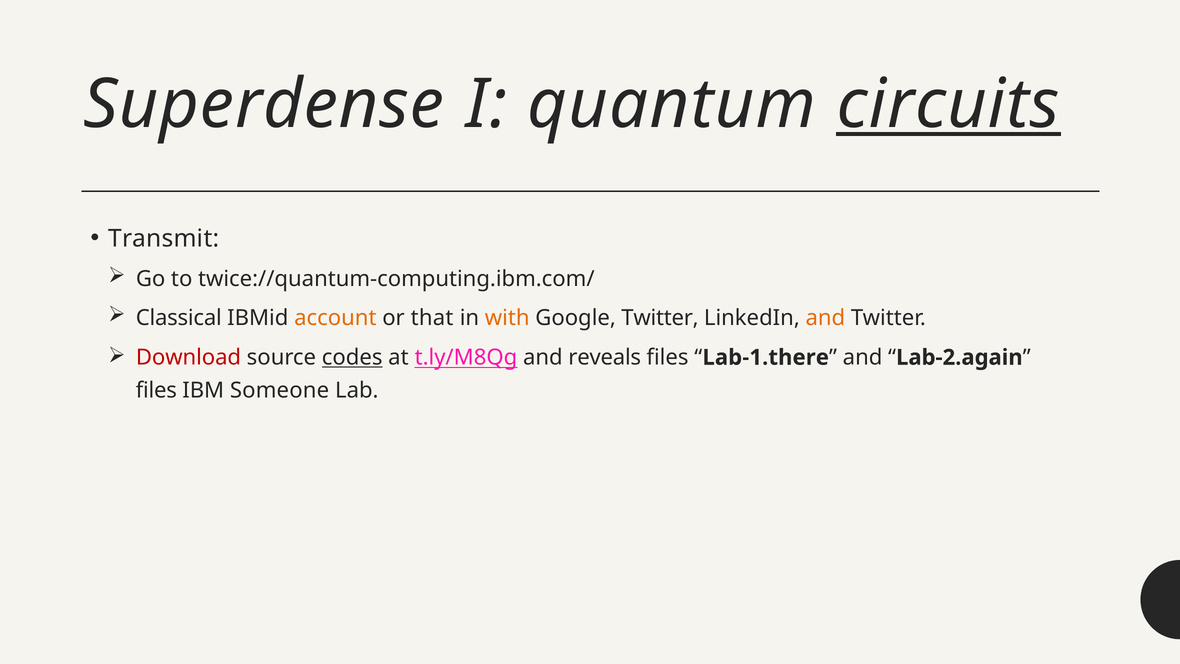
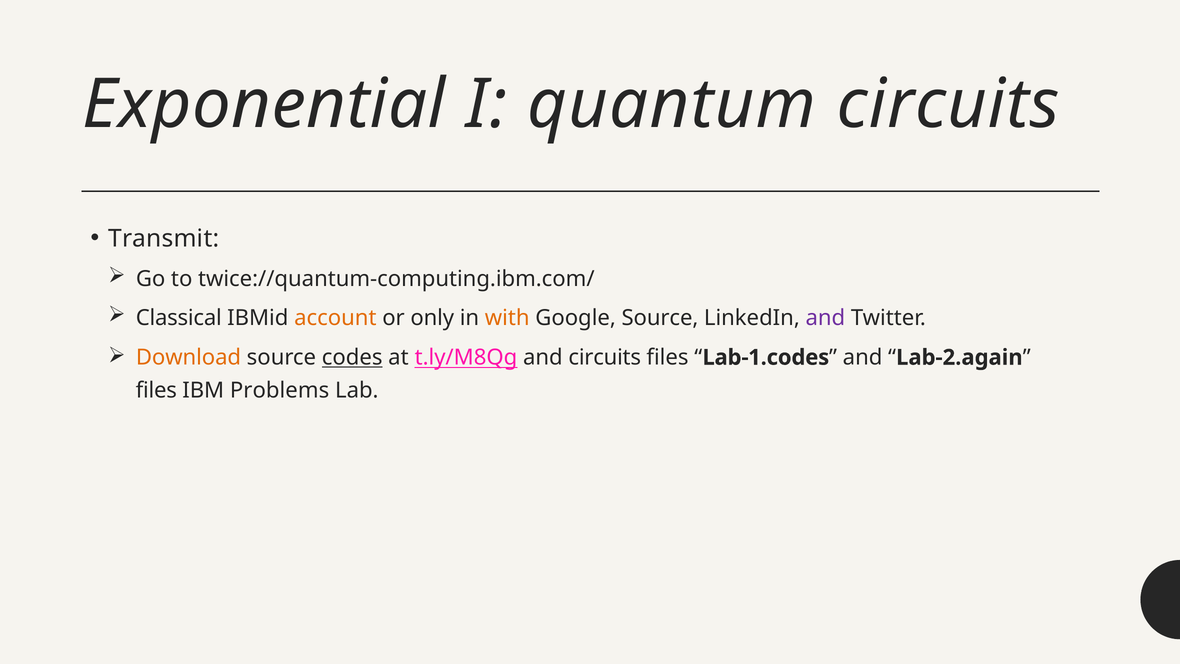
Superdense: Superdense -> Exponential
circuits at (948, 104) underline: present -> none
that: that -> only
Google Twitter: Twitter -> Source
and at (825, 318) colour: orange -> purple
Download colour: red -> orange
and reveals: reveals -> circuits
Lab-1.there: Lab-1.there -> Lab-1.codes
Someone: Someone -> Problems
